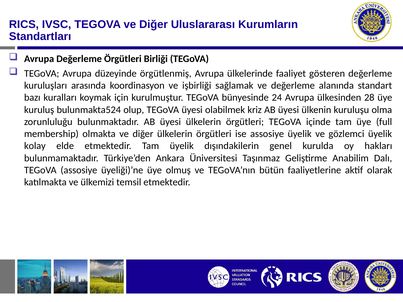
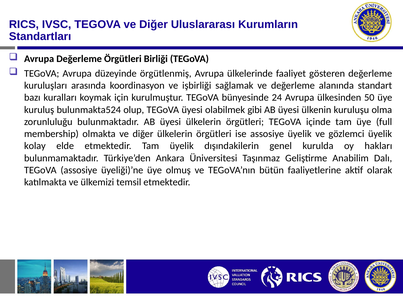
28: 28 -> 50
kriz: kriz -> gibi
